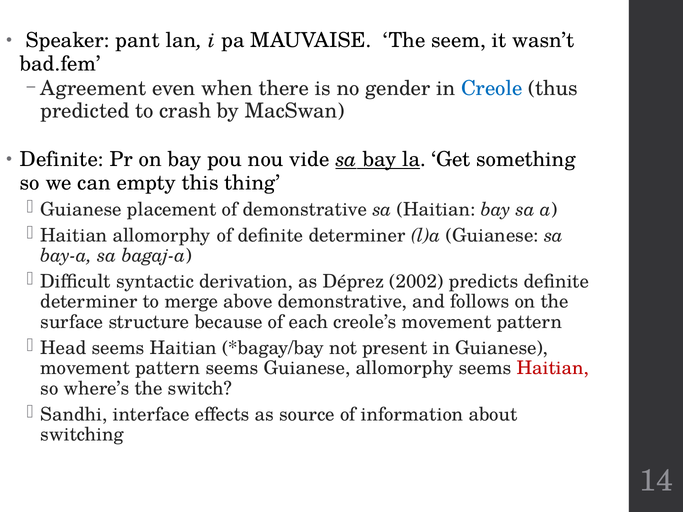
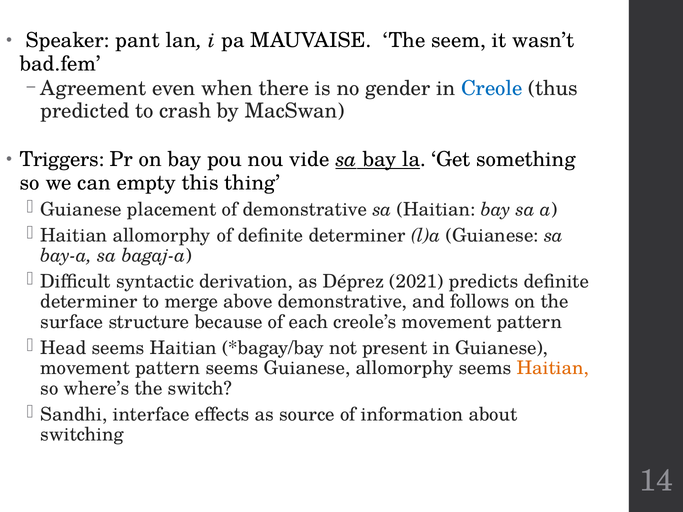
Definite at (62, 160): Definite -> Triggers
2002: 2002 -> 2021
Haitian at (553, 368) colour: red -> orange
